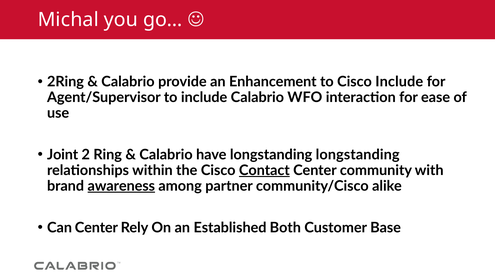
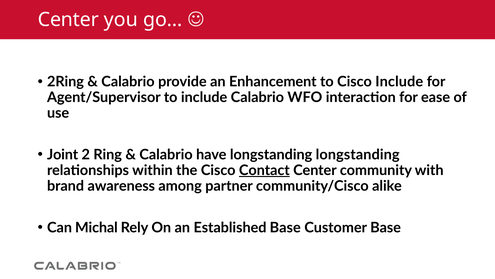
Michal at (68, 20): Michal -> Center
awareness underline: present -> none
Can Center: Center -> Michal
Established Both: Both -> Base
